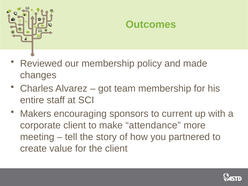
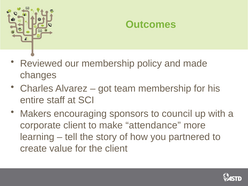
current: current -> council
meeting: meeting -> learning
